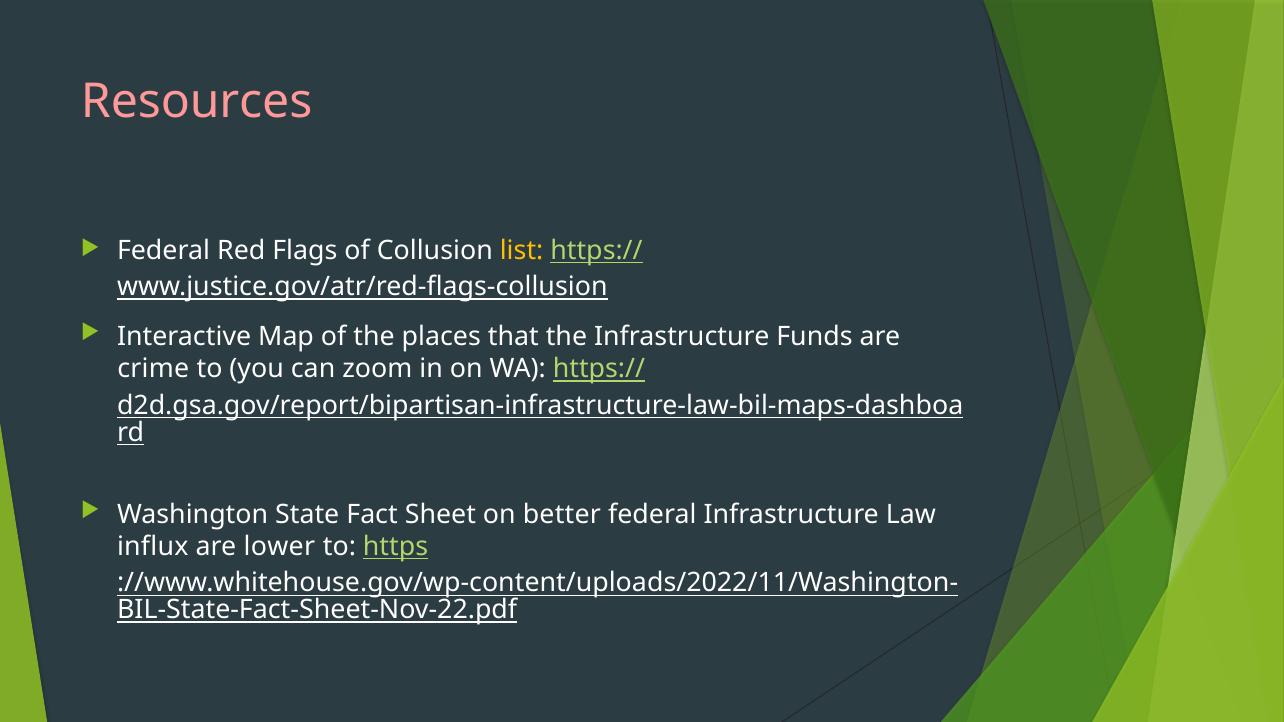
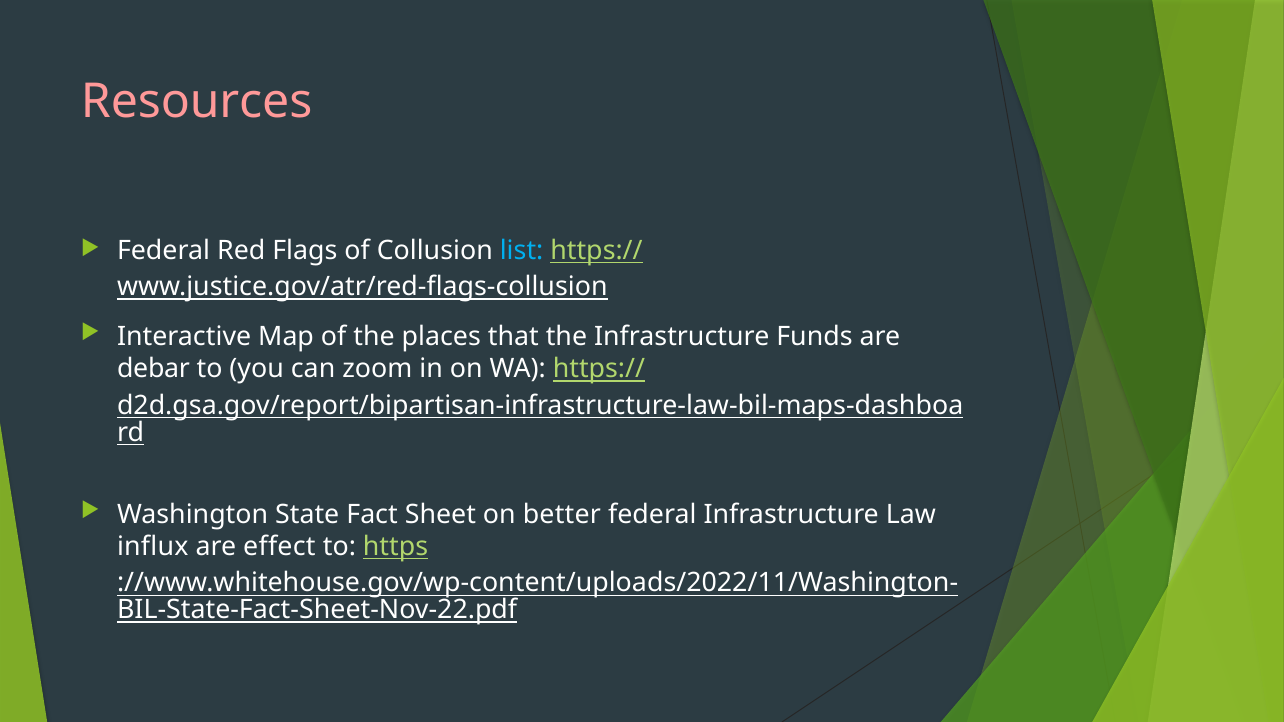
list colour: yellow -> light blue
crime: crime -> debar
lower: lower -> effect
